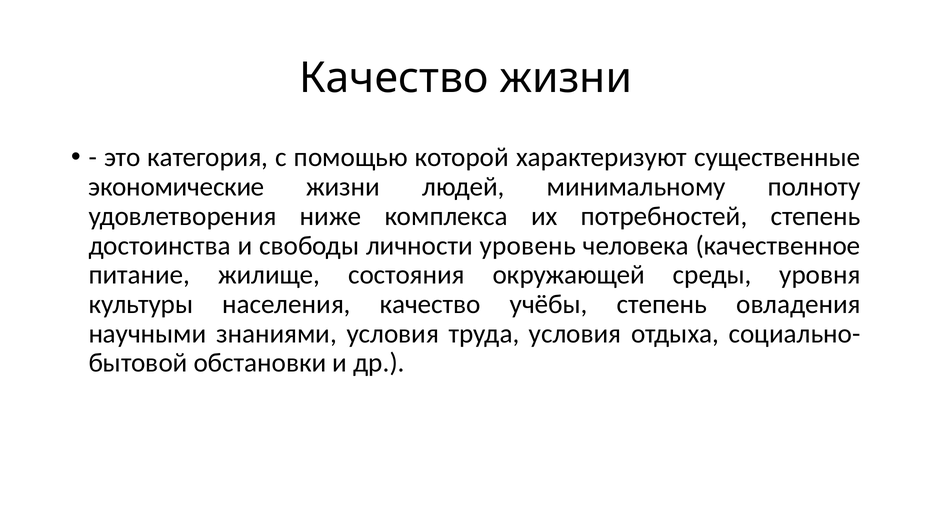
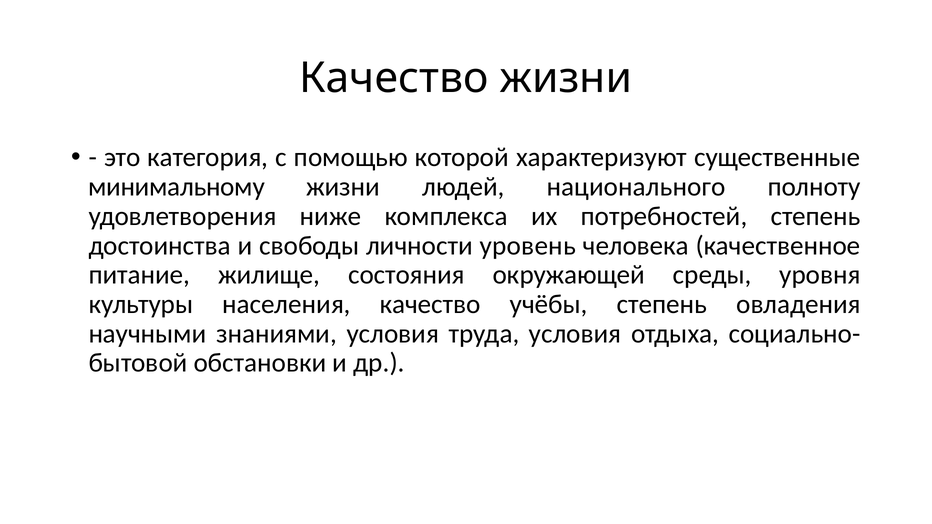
экономические: экономические -> минимальному
минимальному: минимальному -> национального
